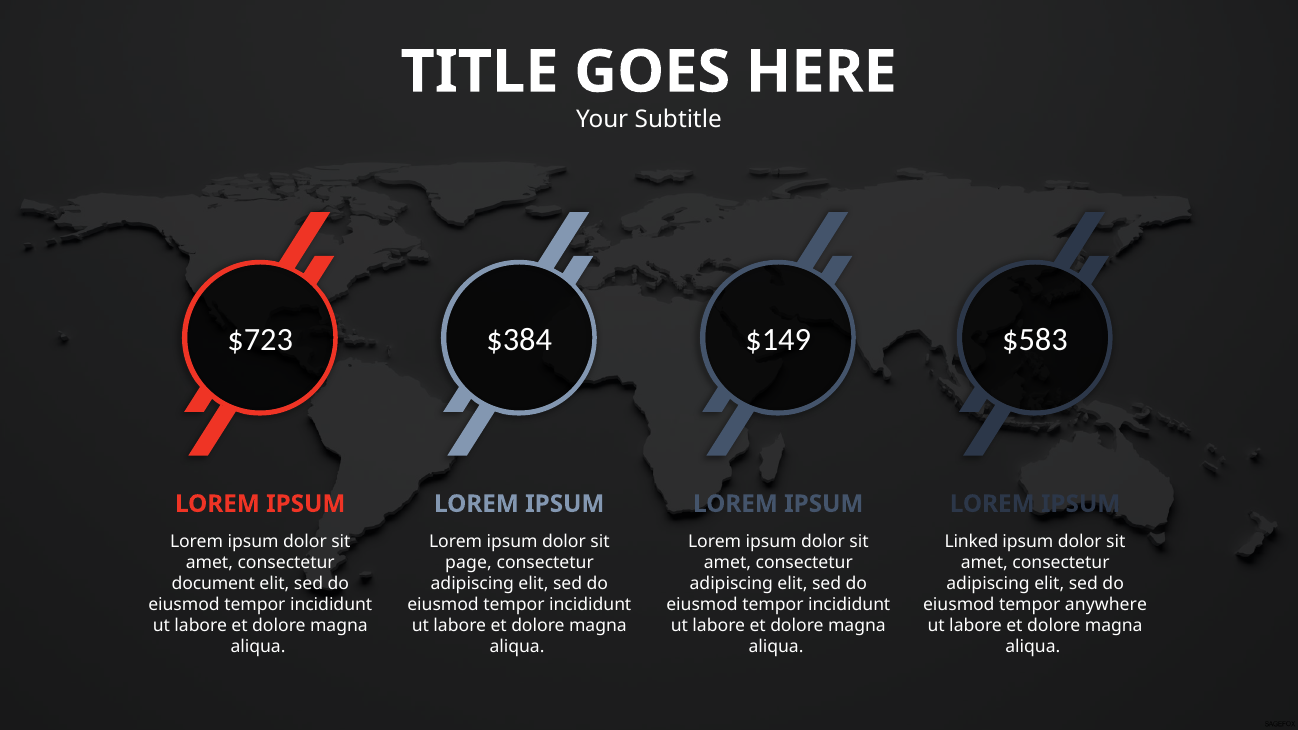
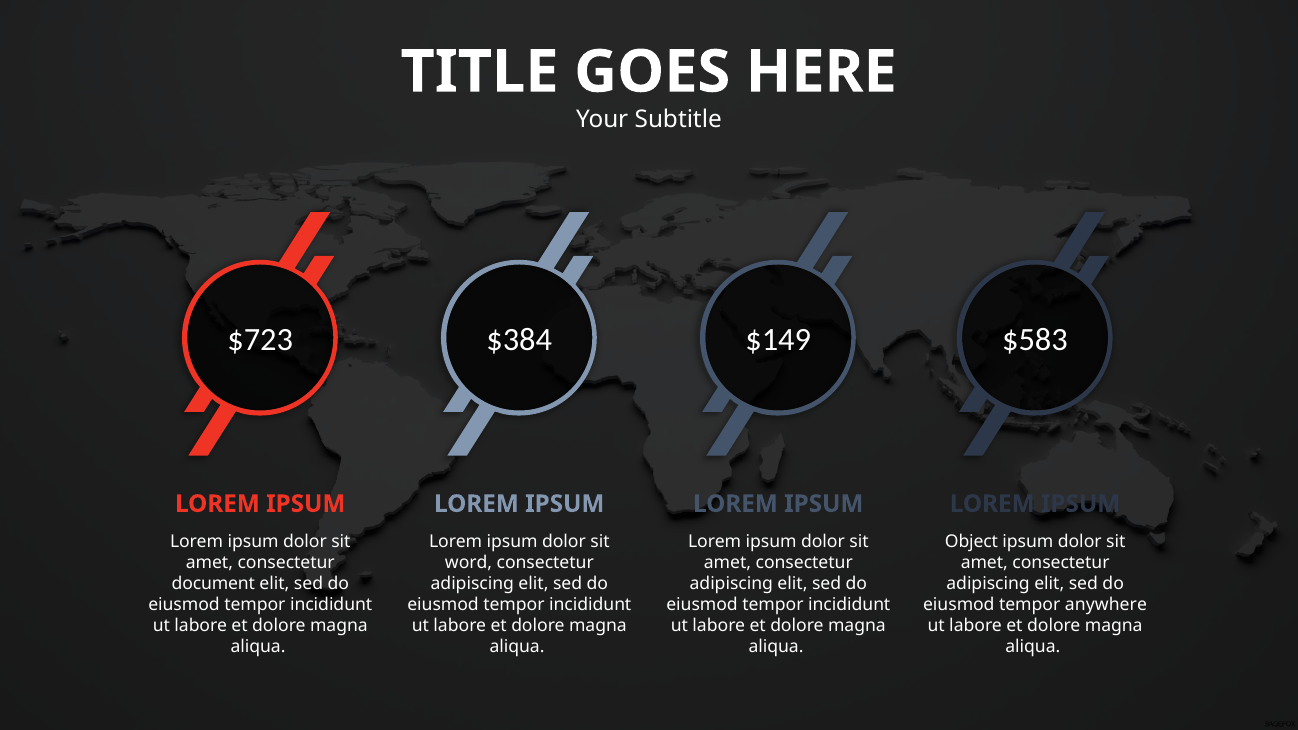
Linked: Linked -> Object
page: page -> word
